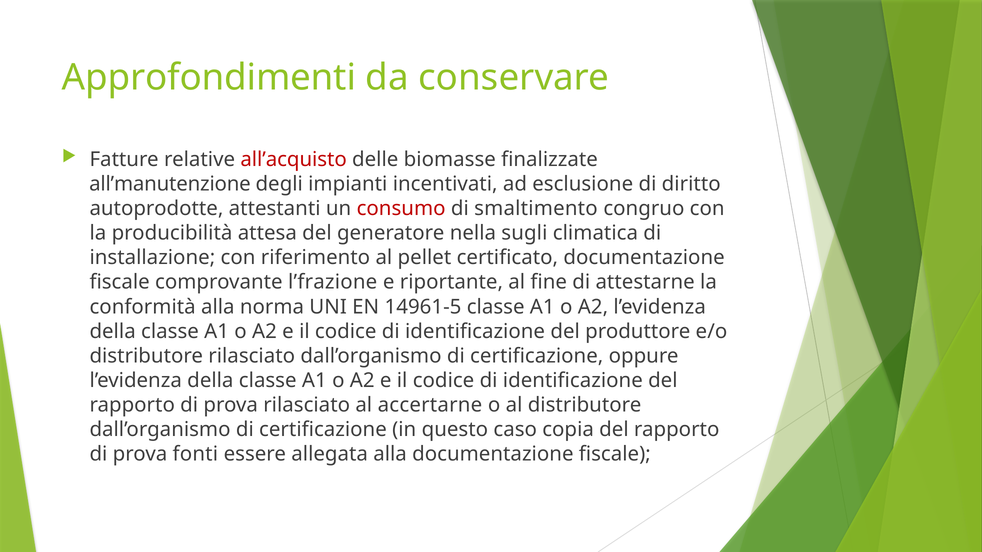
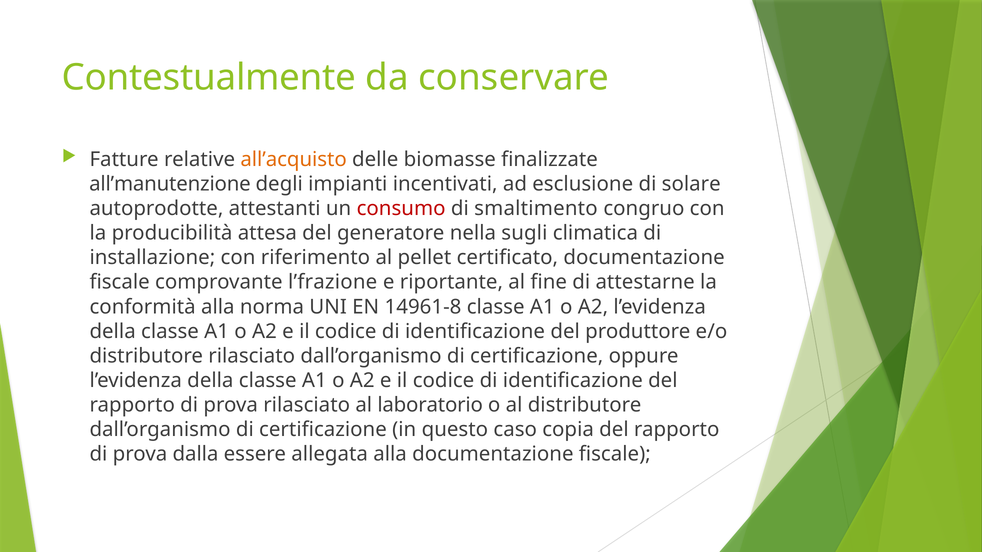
Approfondimenti: Approfondimenti -> Contestualmente
all’acquisto colour: red -> orange
diritto: diritto -> solare
14961-5: 14961-5 -> 14961-8
accertarne: accertarne -> laboratorio
fonti: fonti -> dalla
